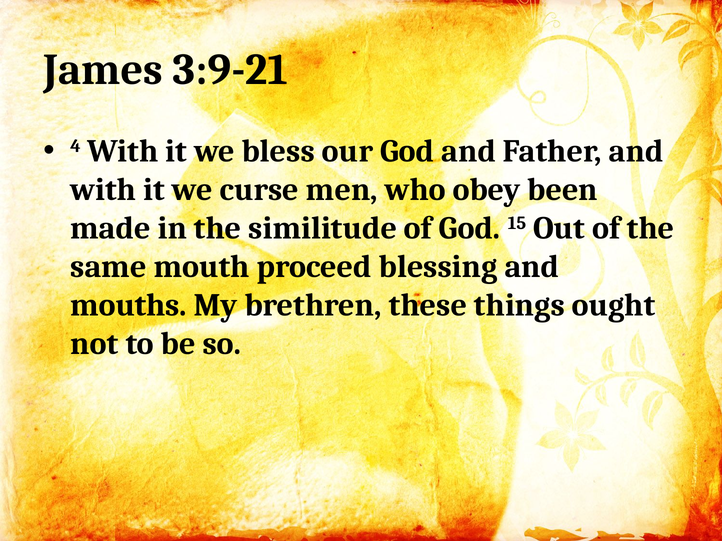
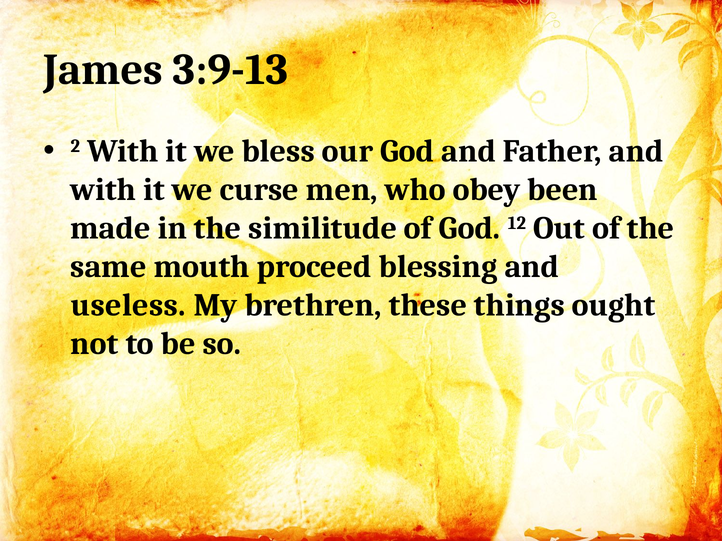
3:9-21: 3:9-21 -> 3:9-13
4: 4 -> 2
15: 15 -> 12
mouths: mouths -> useless
